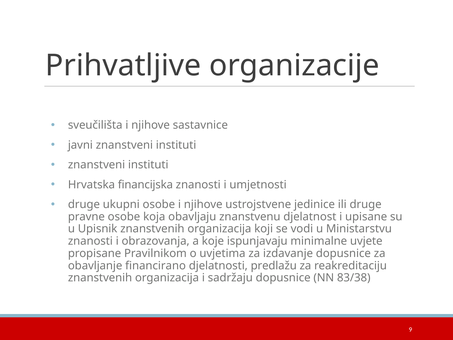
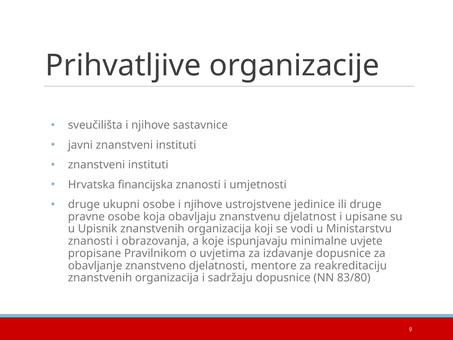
financirano: financirano -> znanstveno
predlažu: predlažu -> mentore
83/38: 83/38 -> 83/80
